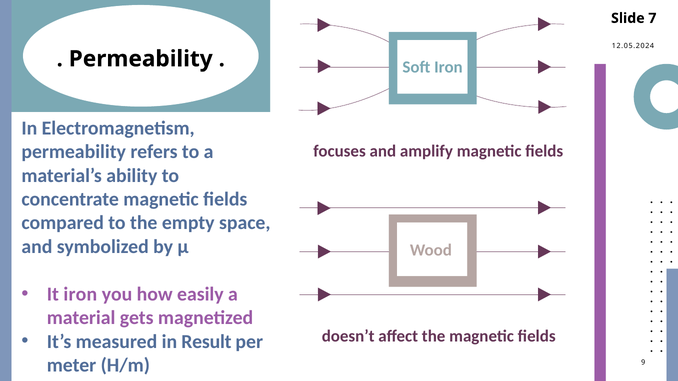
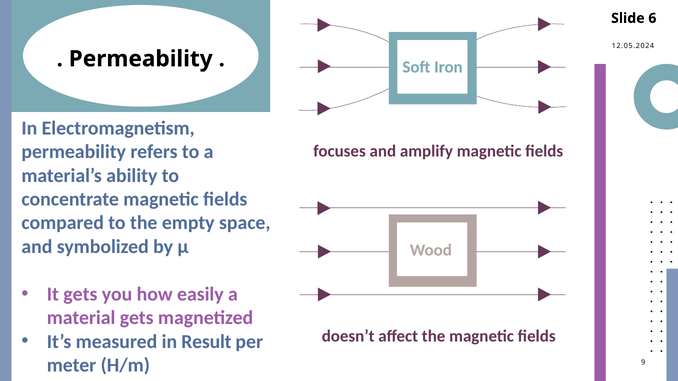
7: 7 -> 6
It iron: iron -> gets
